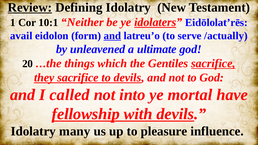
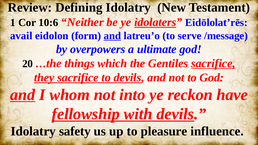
Review underline: present -> none
10:1: 10:1 -> 10:6
/actually: /actually -> /message
unleavened: unleavened -> overpowers
and at (23, 95) underline: none -> present
called: called -> whom
mortal: mortal -> reckon
many: many -> safety
